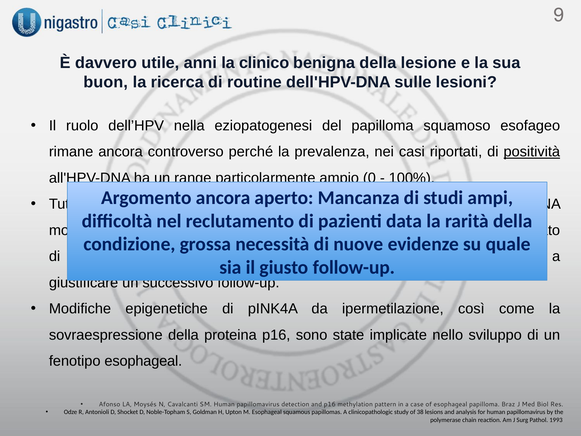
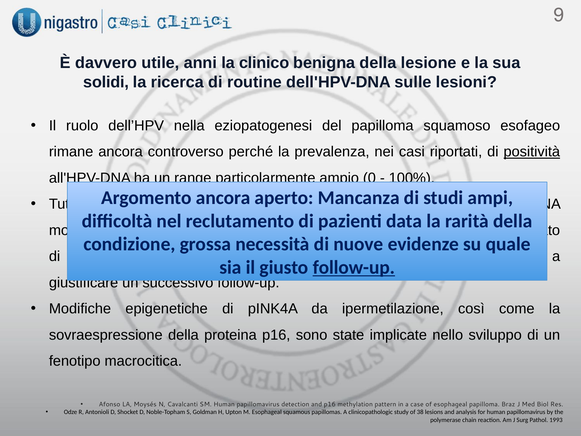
buon: buon -> solidi
follow-up at (354, 267) underline: none -> present
fenotipo esophageal: esophageal -> macrocitica
